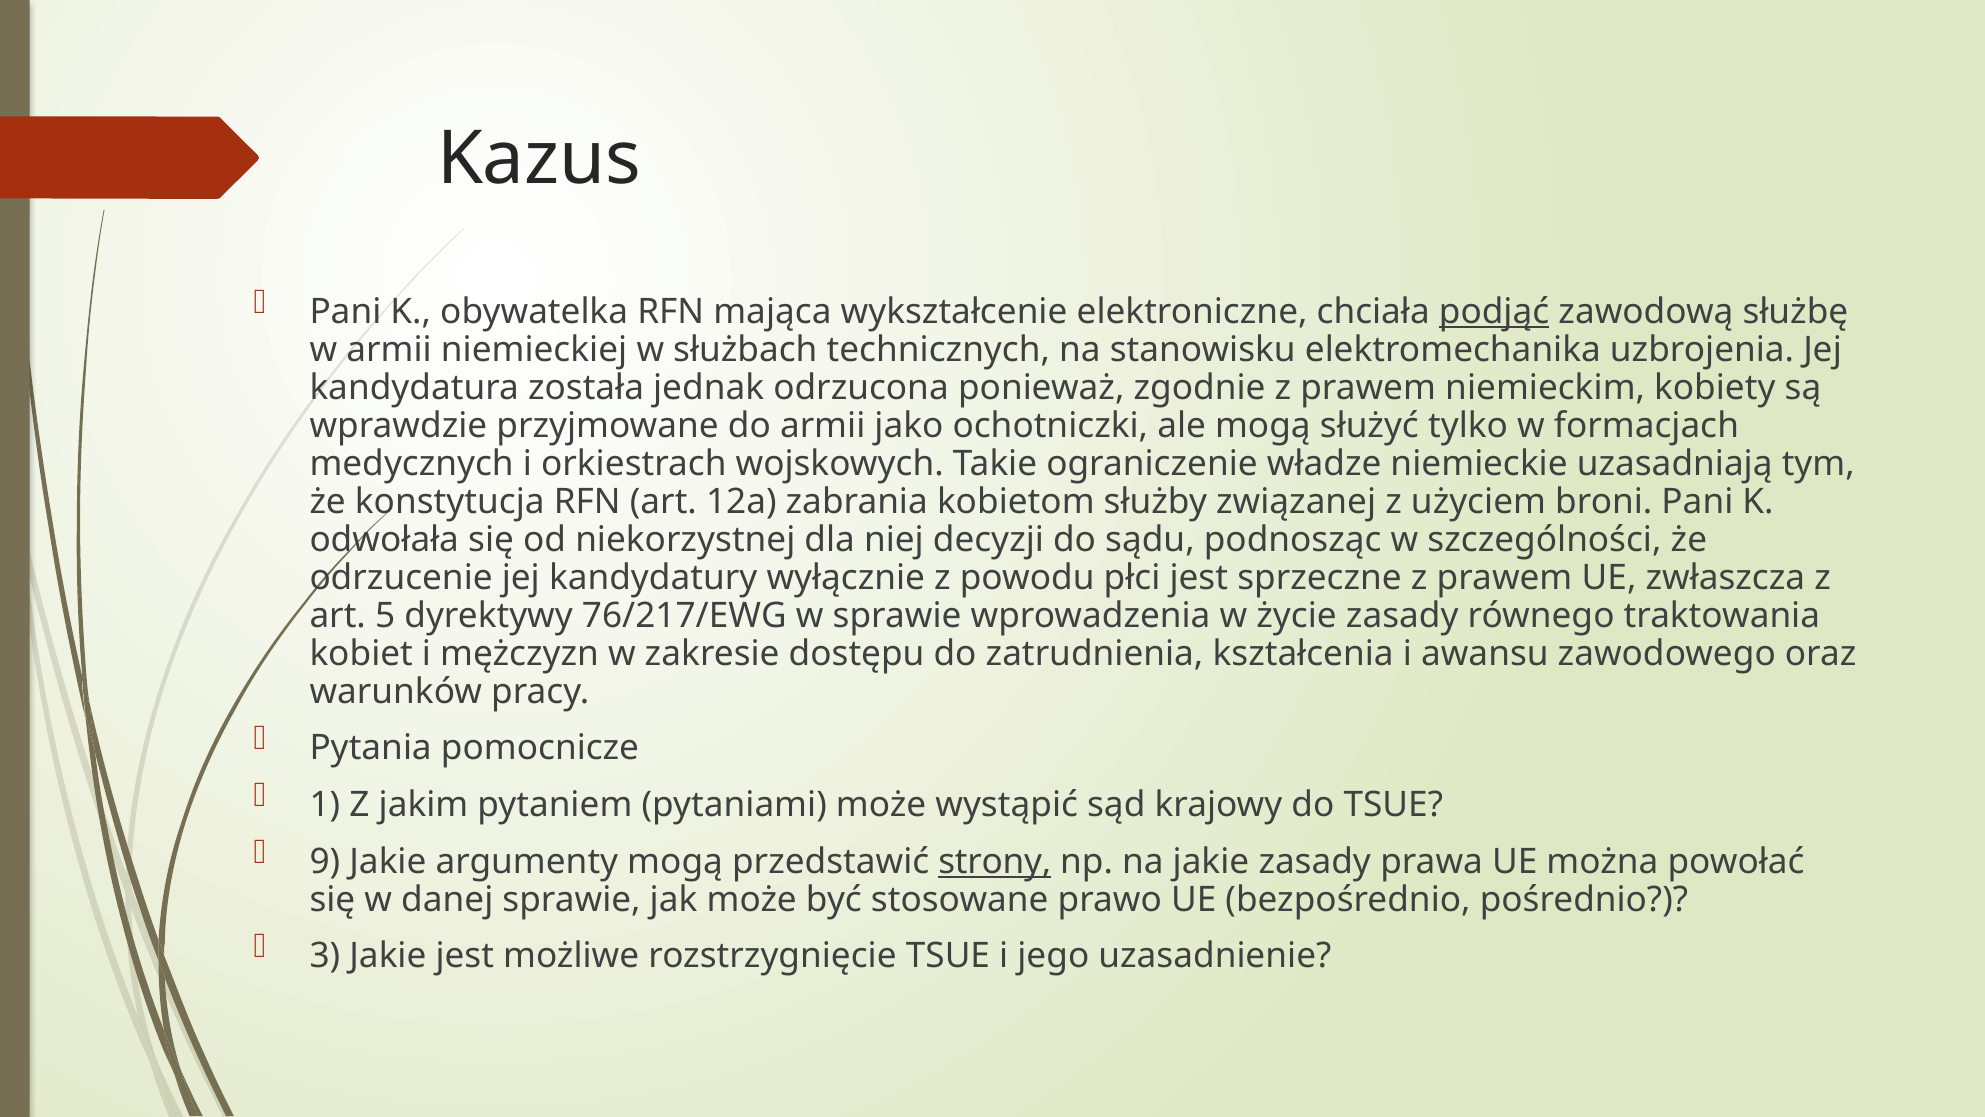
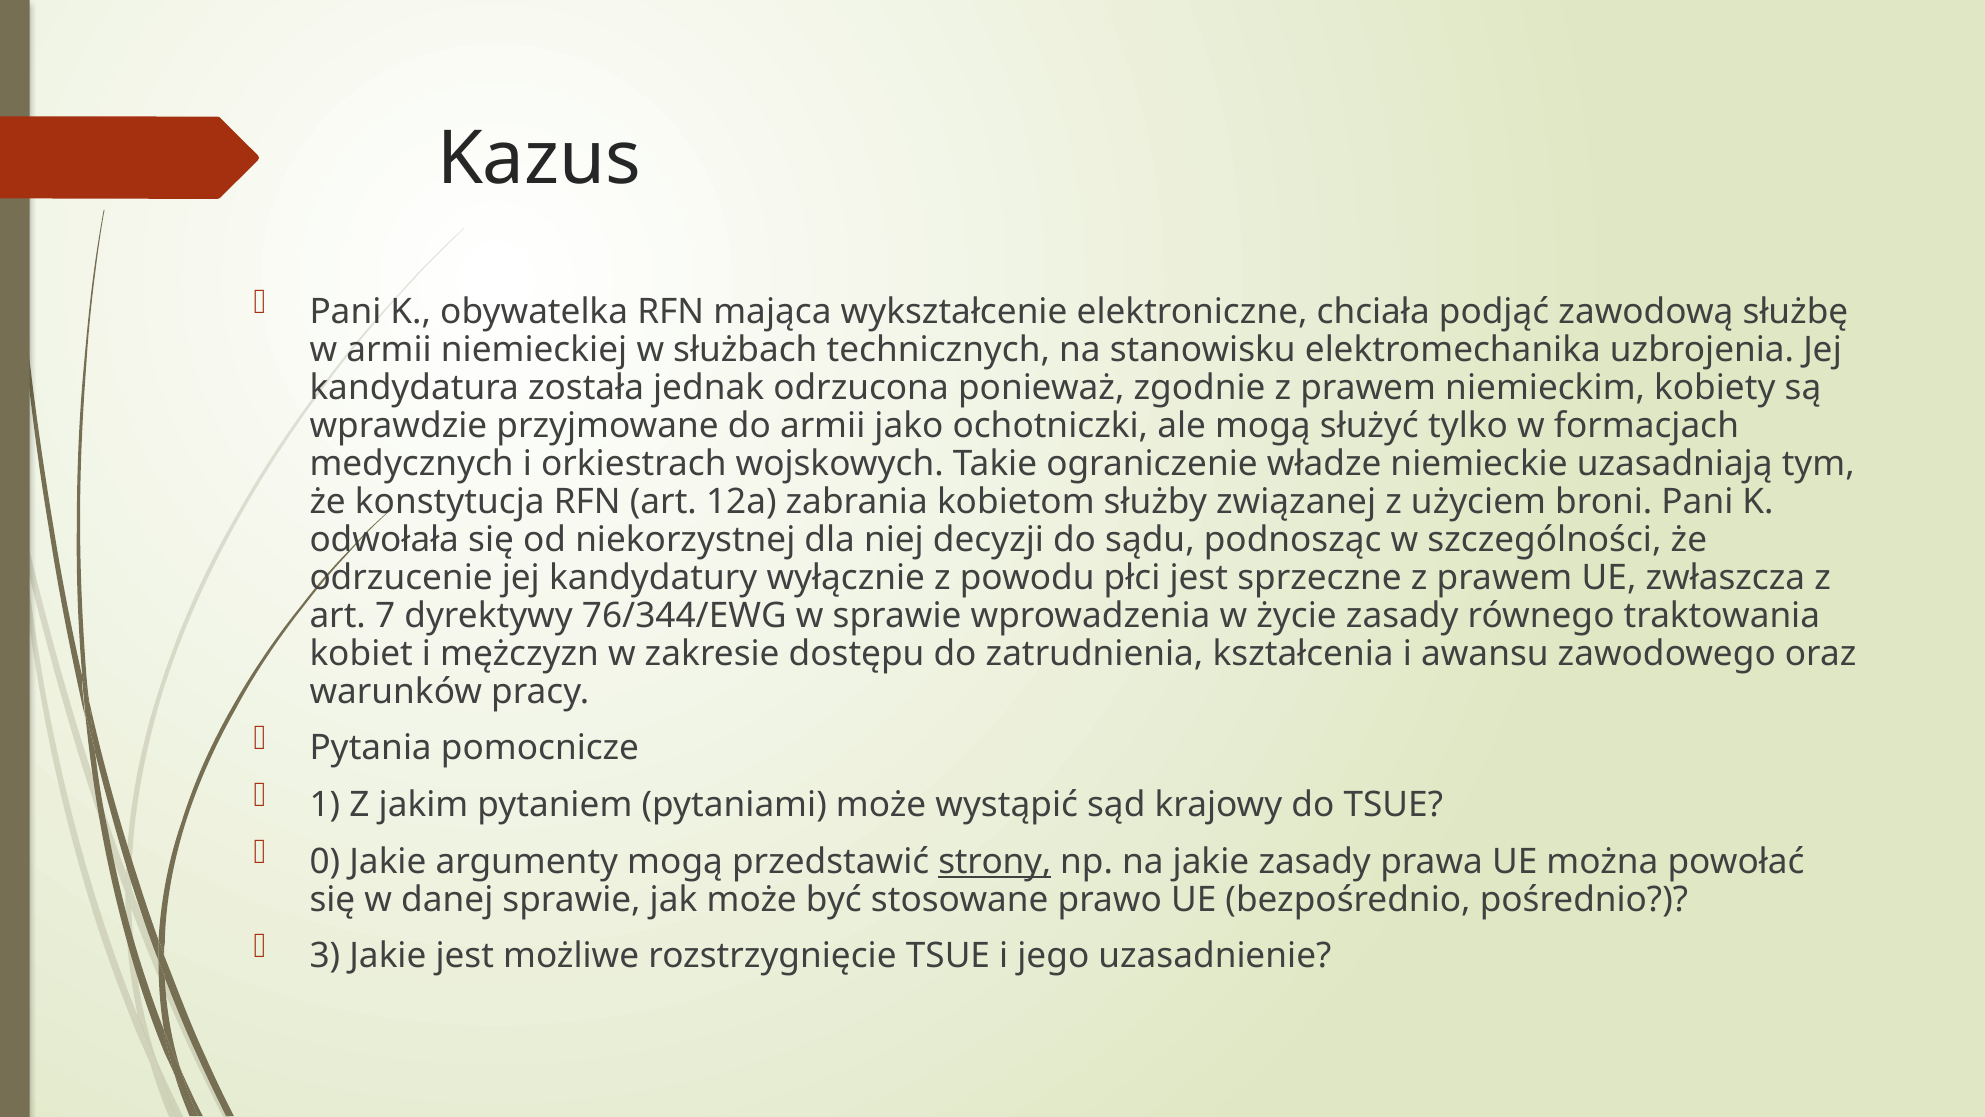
podjąć underline: present -> none
5: 5 -> 7
76/217/EWG: 76/217/EWG -> 76/344/EWG
9: 9 -> 0
